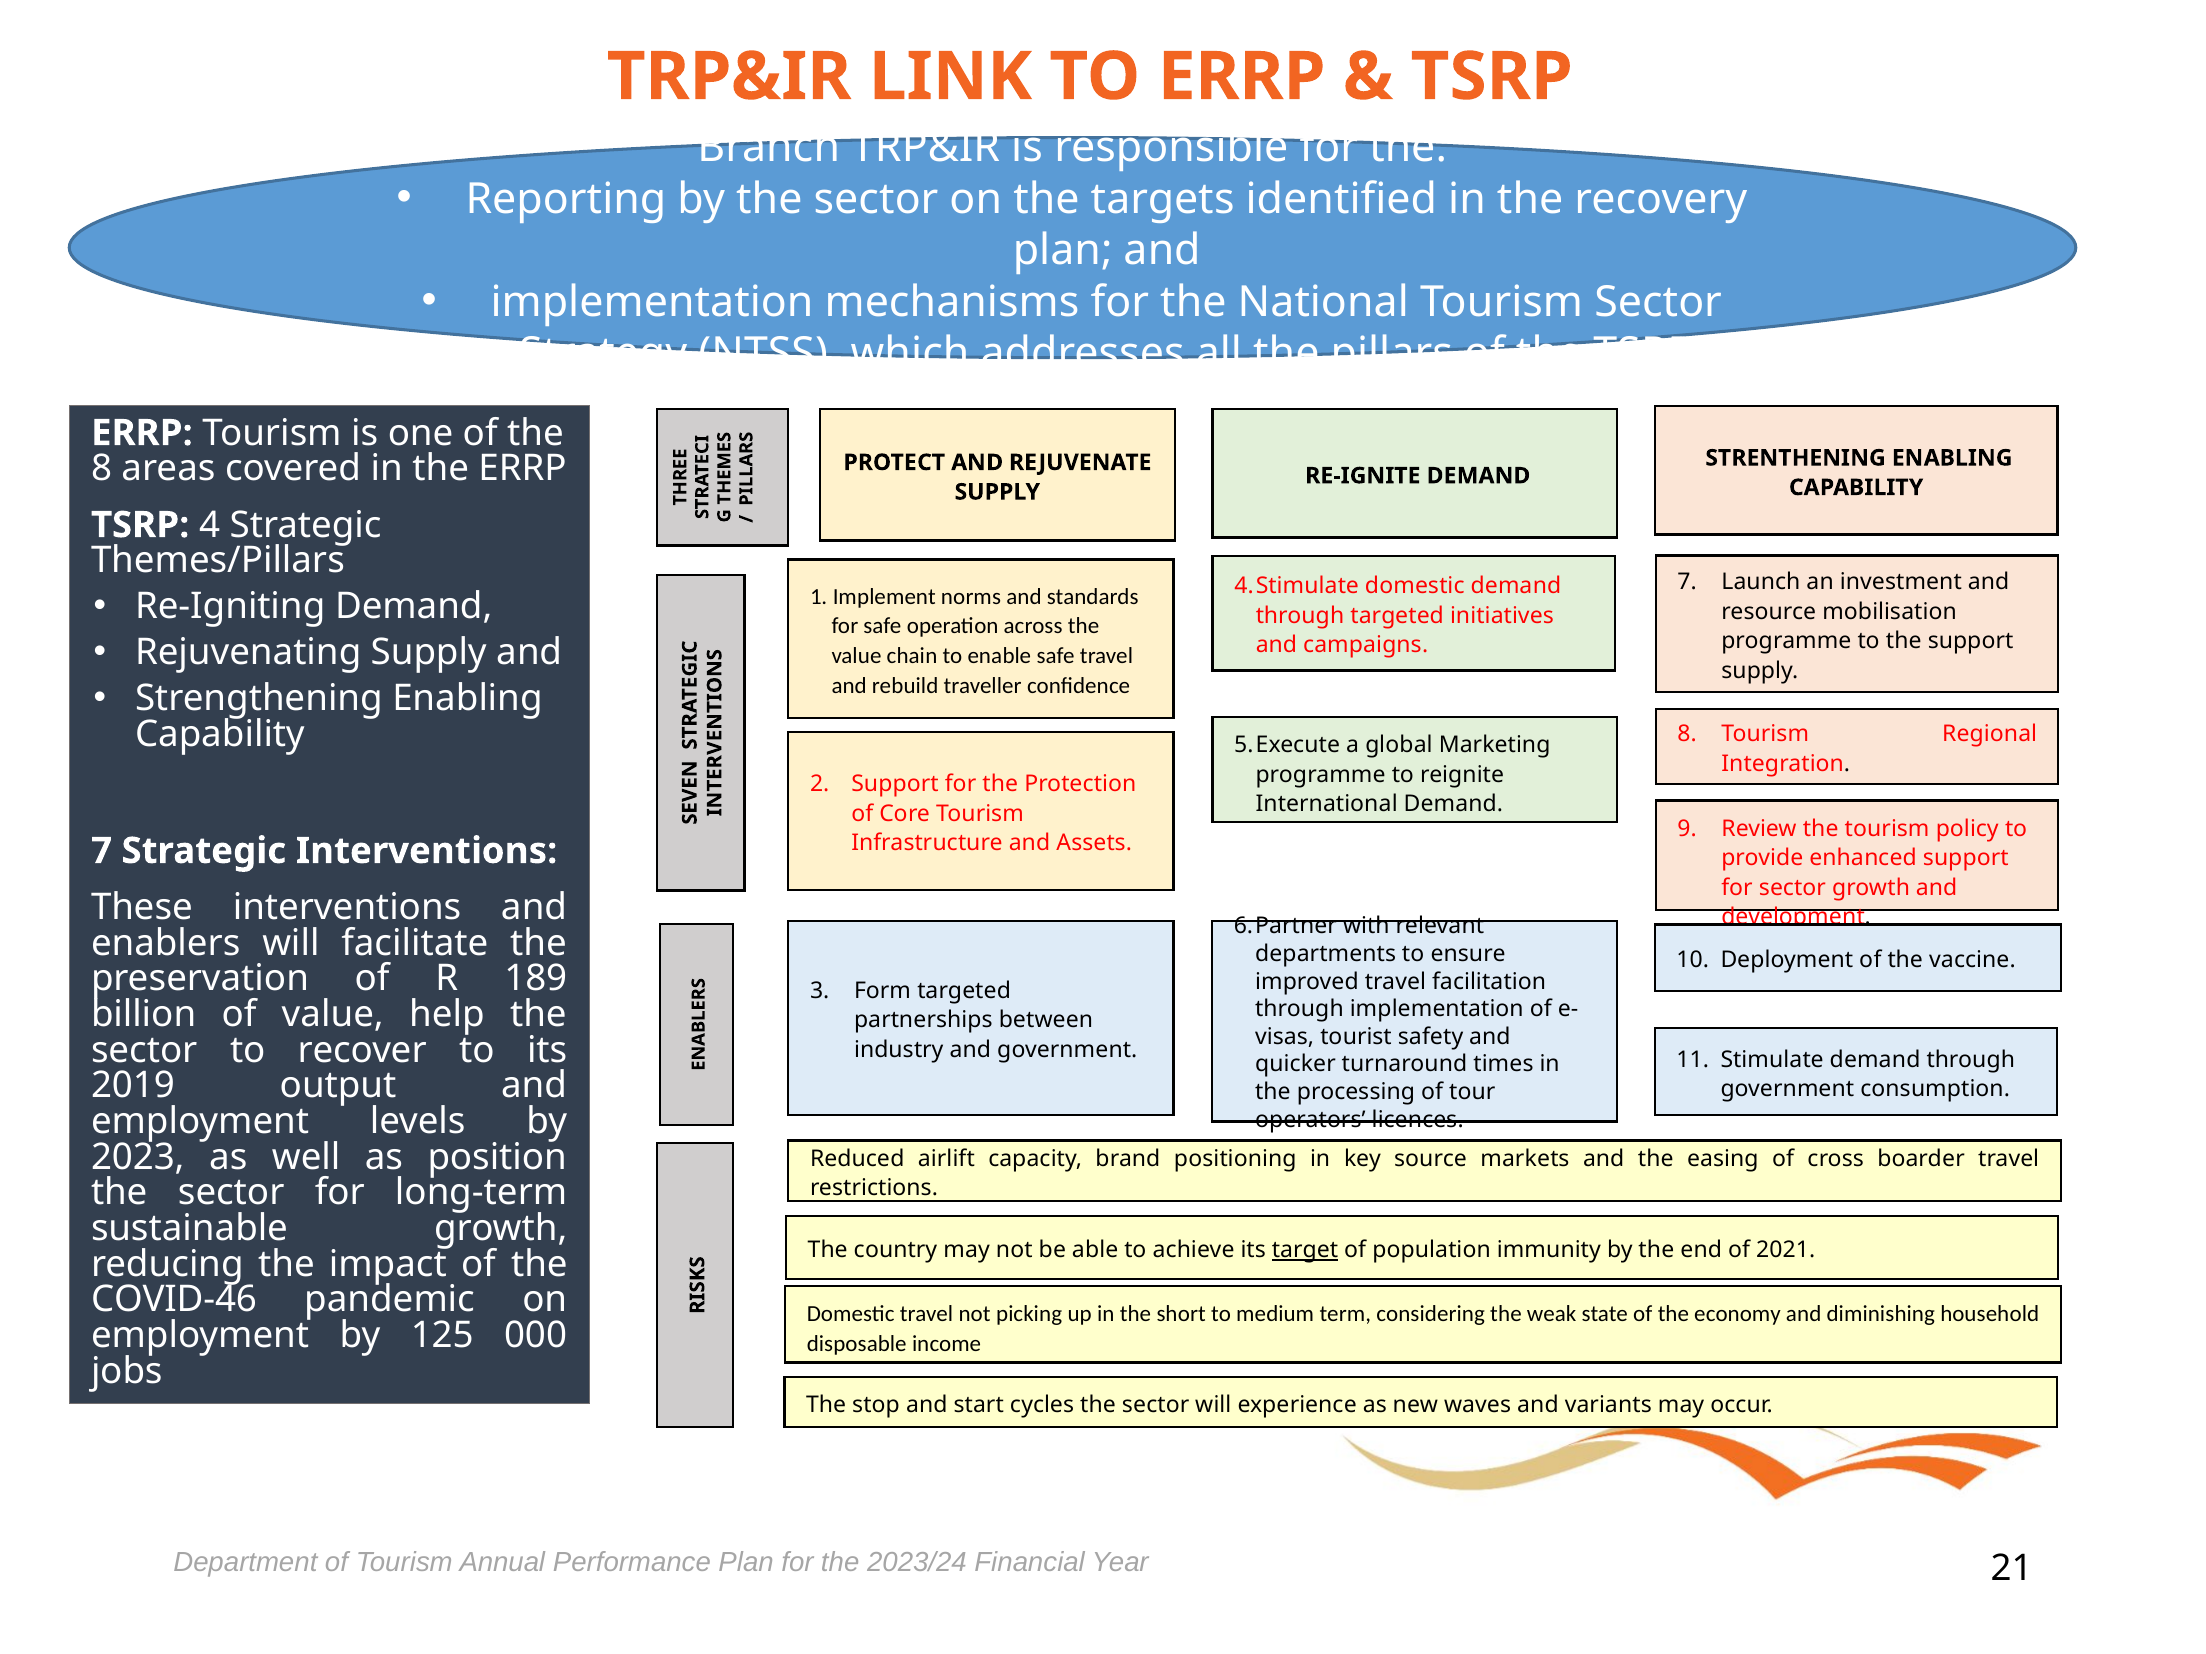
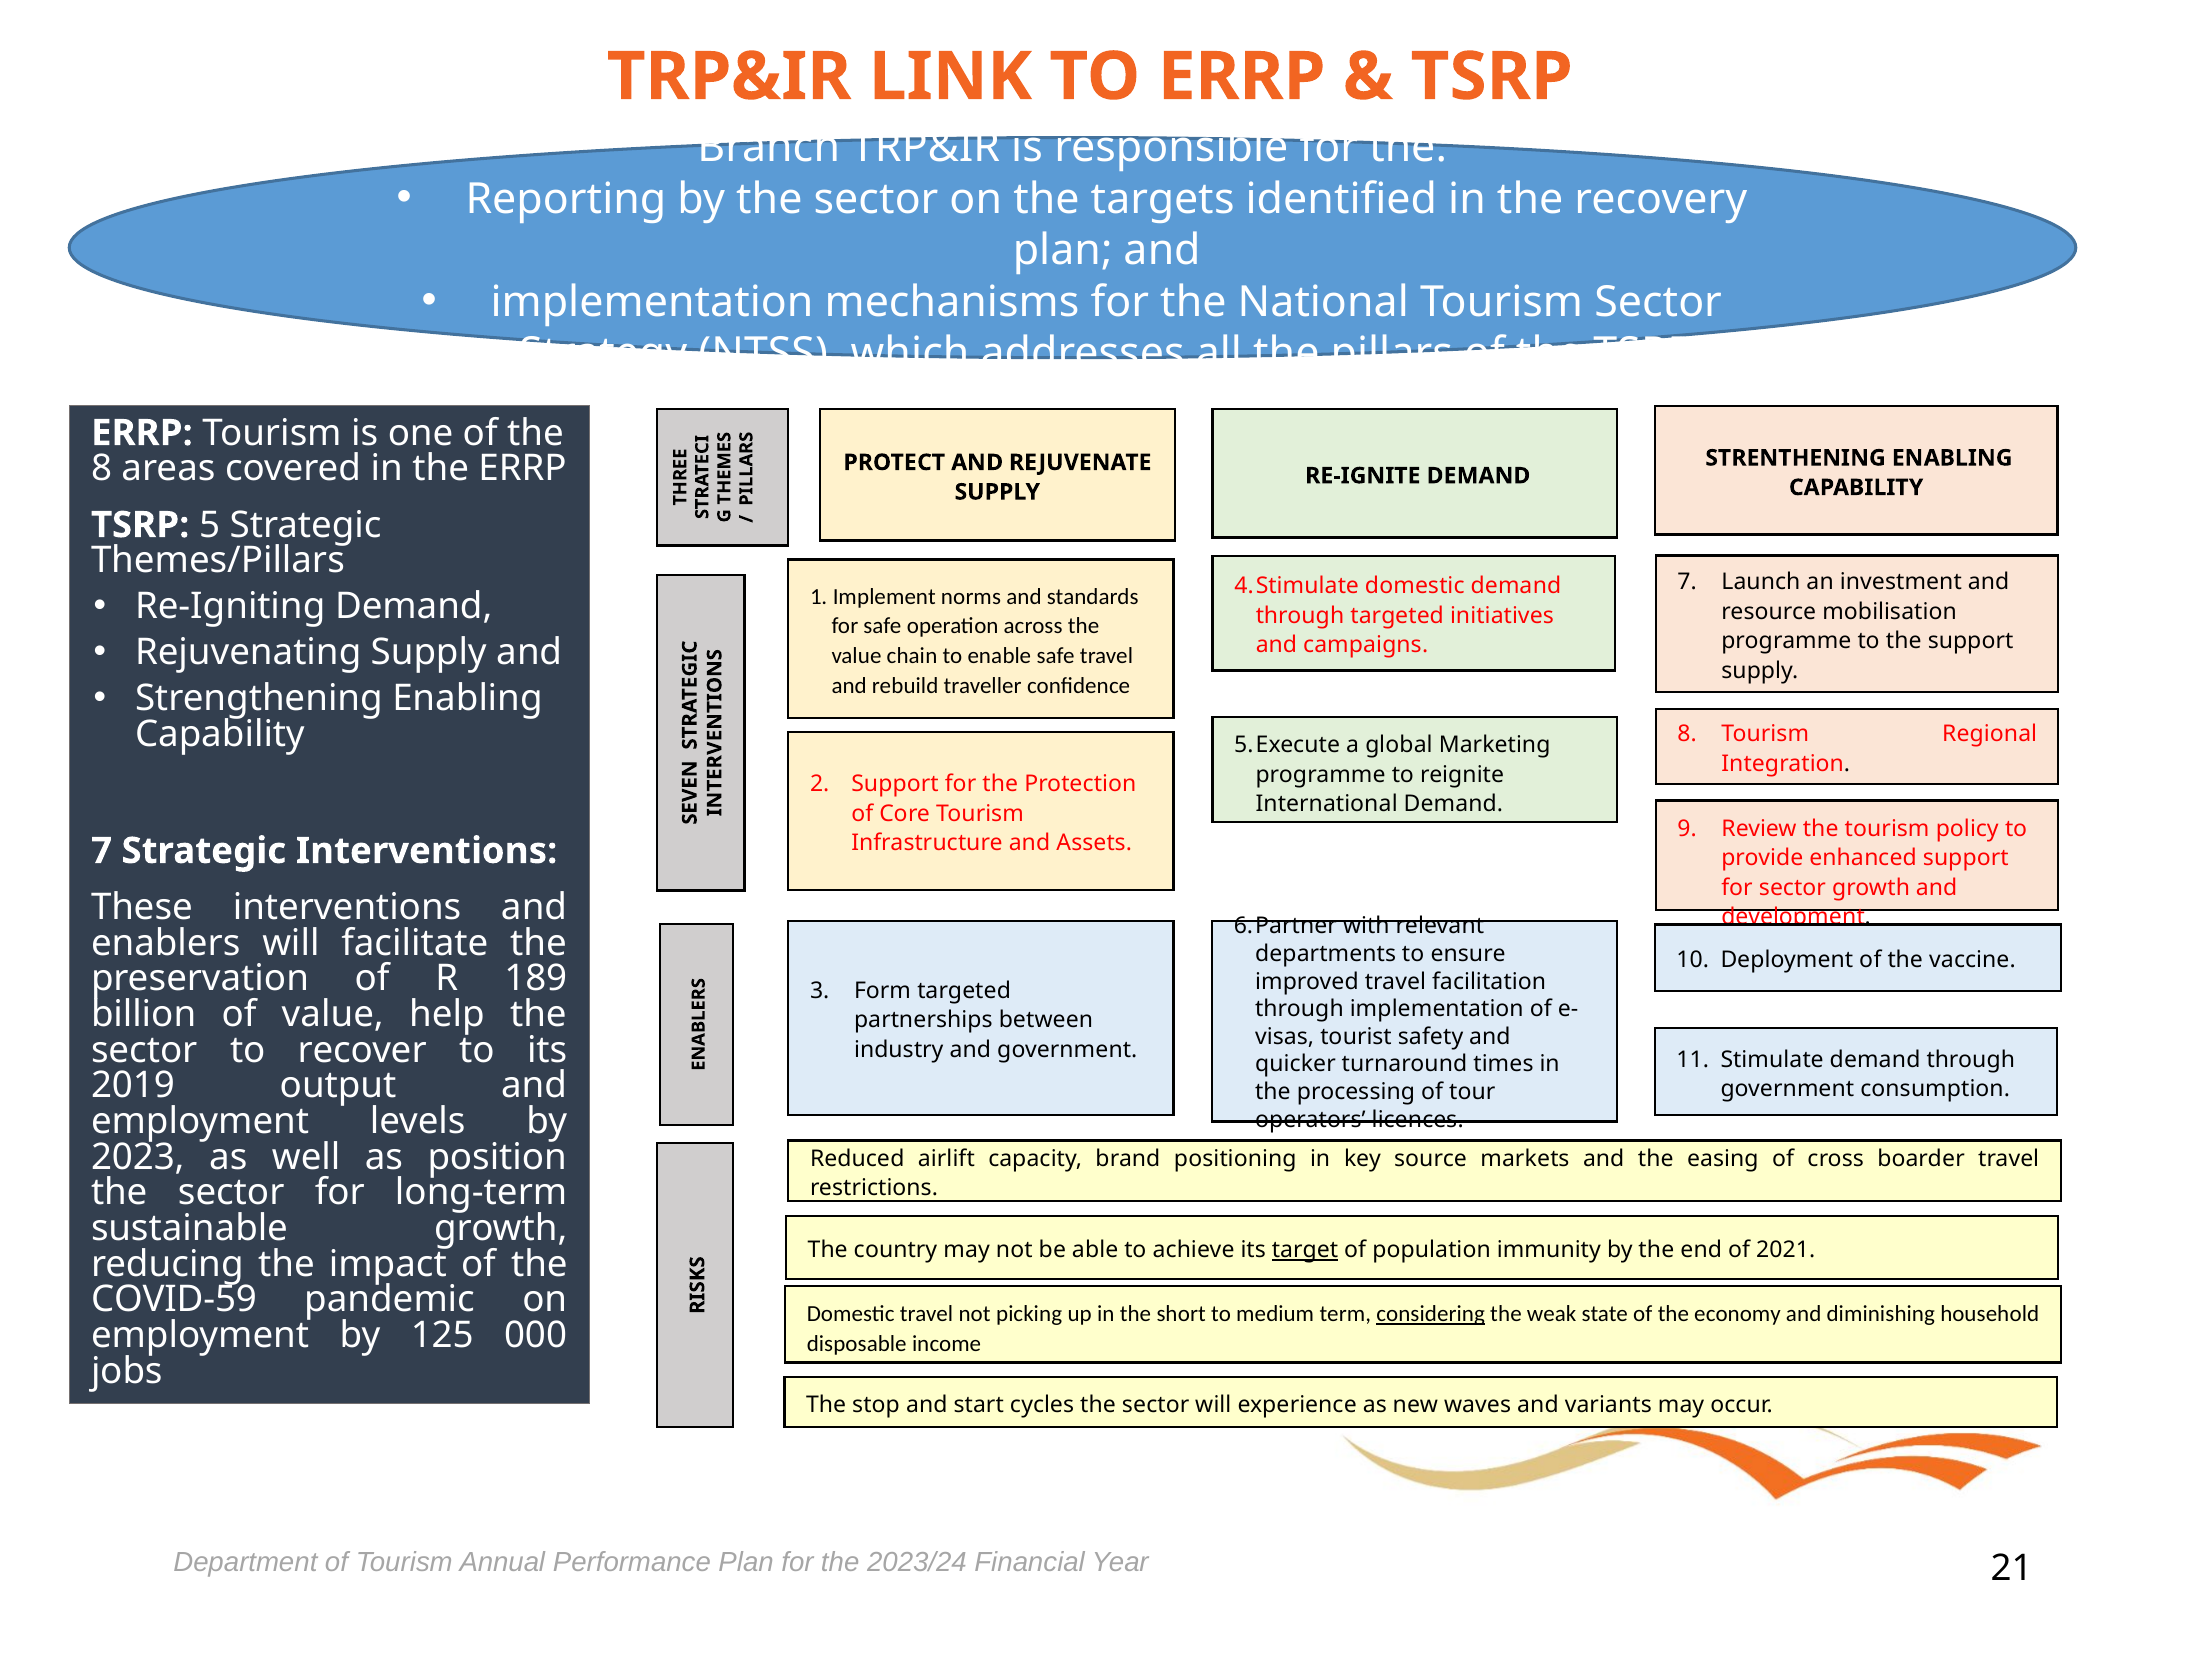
4: 4 -> 5
COVID-46: COVID-46 -> COVID-59
considering underline: none -> present
